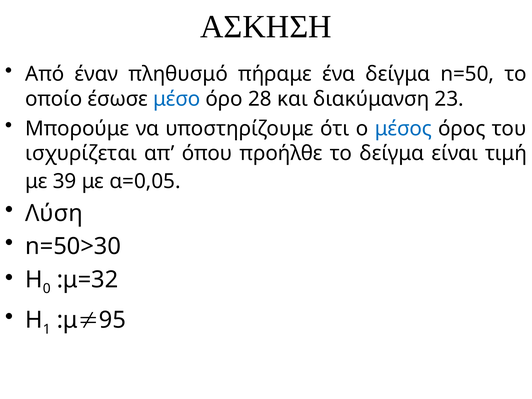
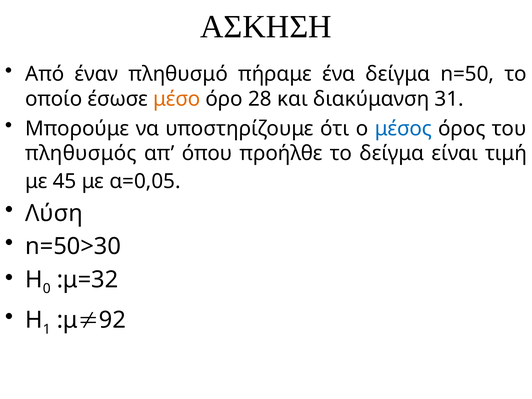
μέσο colour: blue -> orange
23: 23 -> 31
ισχυρίζεται: ισχυρίζεται -> πληθυσμός
39: 39 -> 45
95: 95 -> 92
